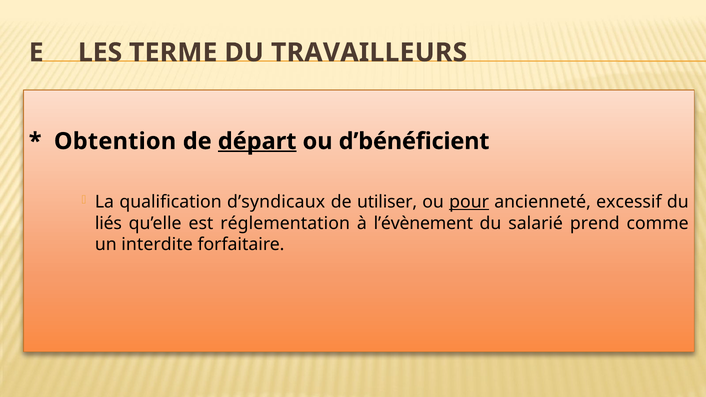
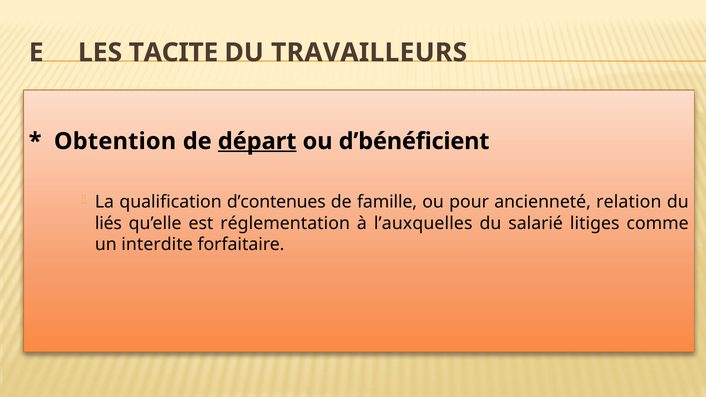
TERME: TERME -> TACITE
d’syndicaux: d’syndicaux -> d’contenues
utiliser: utiliser -> famille
pour underline: present -> none
excessif: excessif -> relation
l’évènement: l’évènement -> l’auxquelles
prend: prend -> litiges
